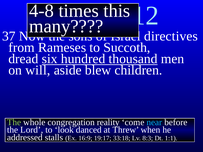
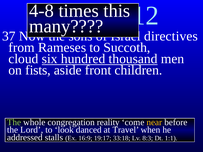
dread: dread -> cloud
will: will -> fists
blew: blew -> front
near colour: light blue -> yellow
Threw: Threw -> Travel
